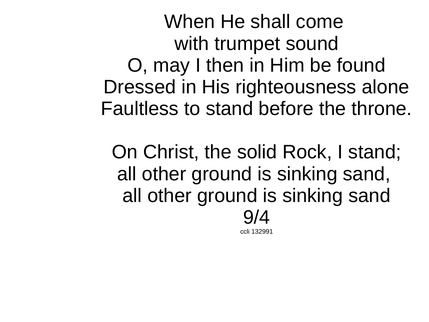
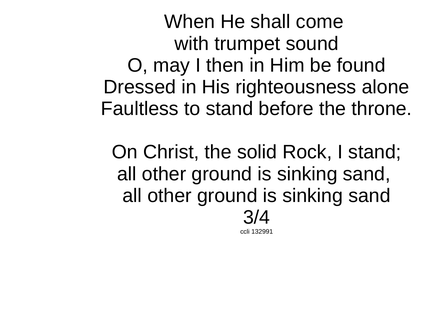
9/4: 9/4 -> 3/4
